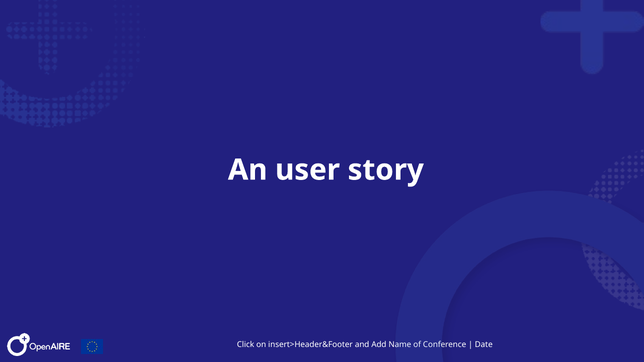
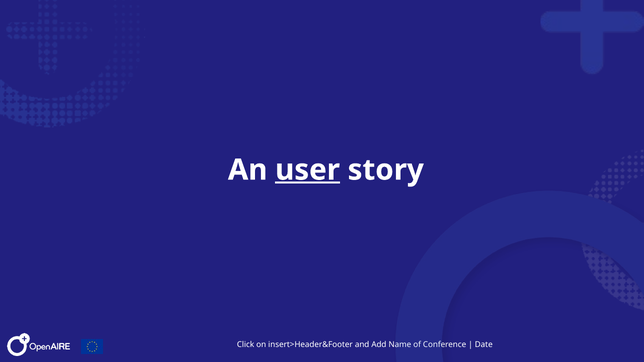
user underline: none -> present
